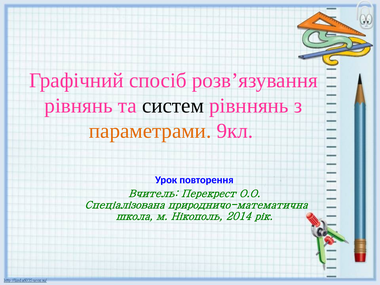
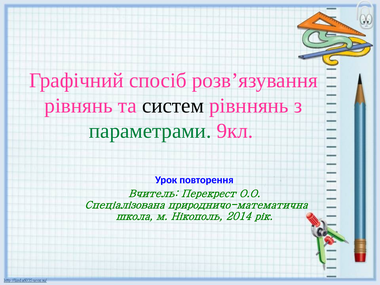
параметрами colour: orange -> green
